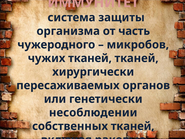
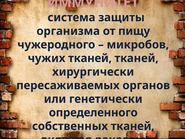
часть: часть -> пищу
несоблюдении: несоблюдении -> определенного
